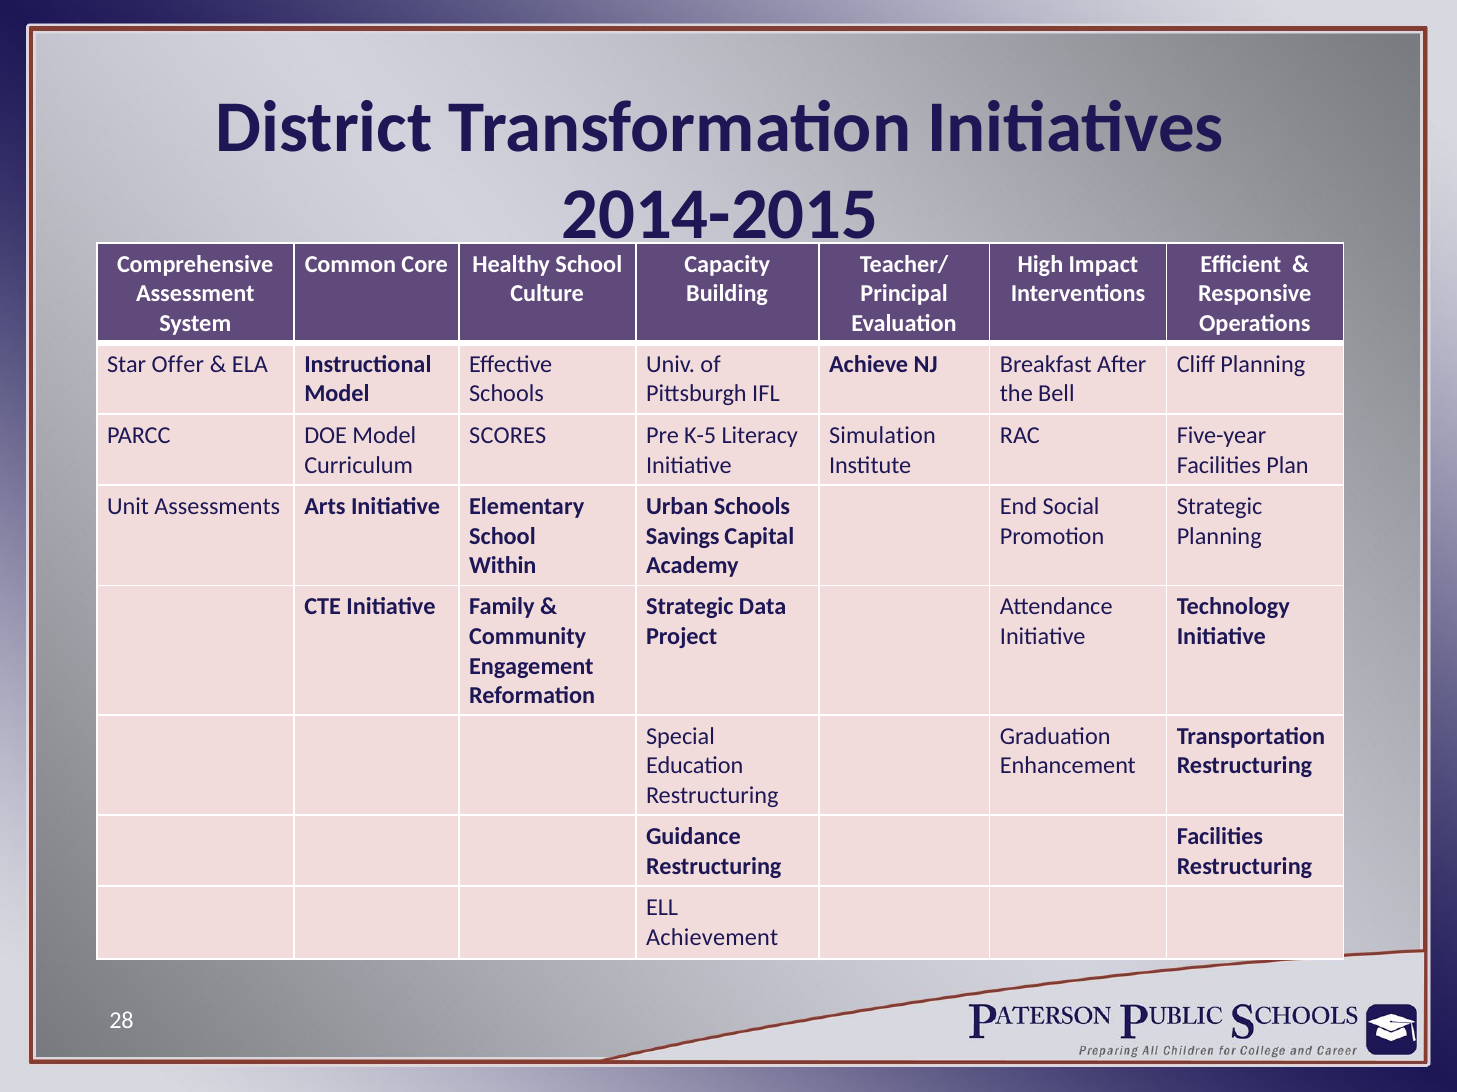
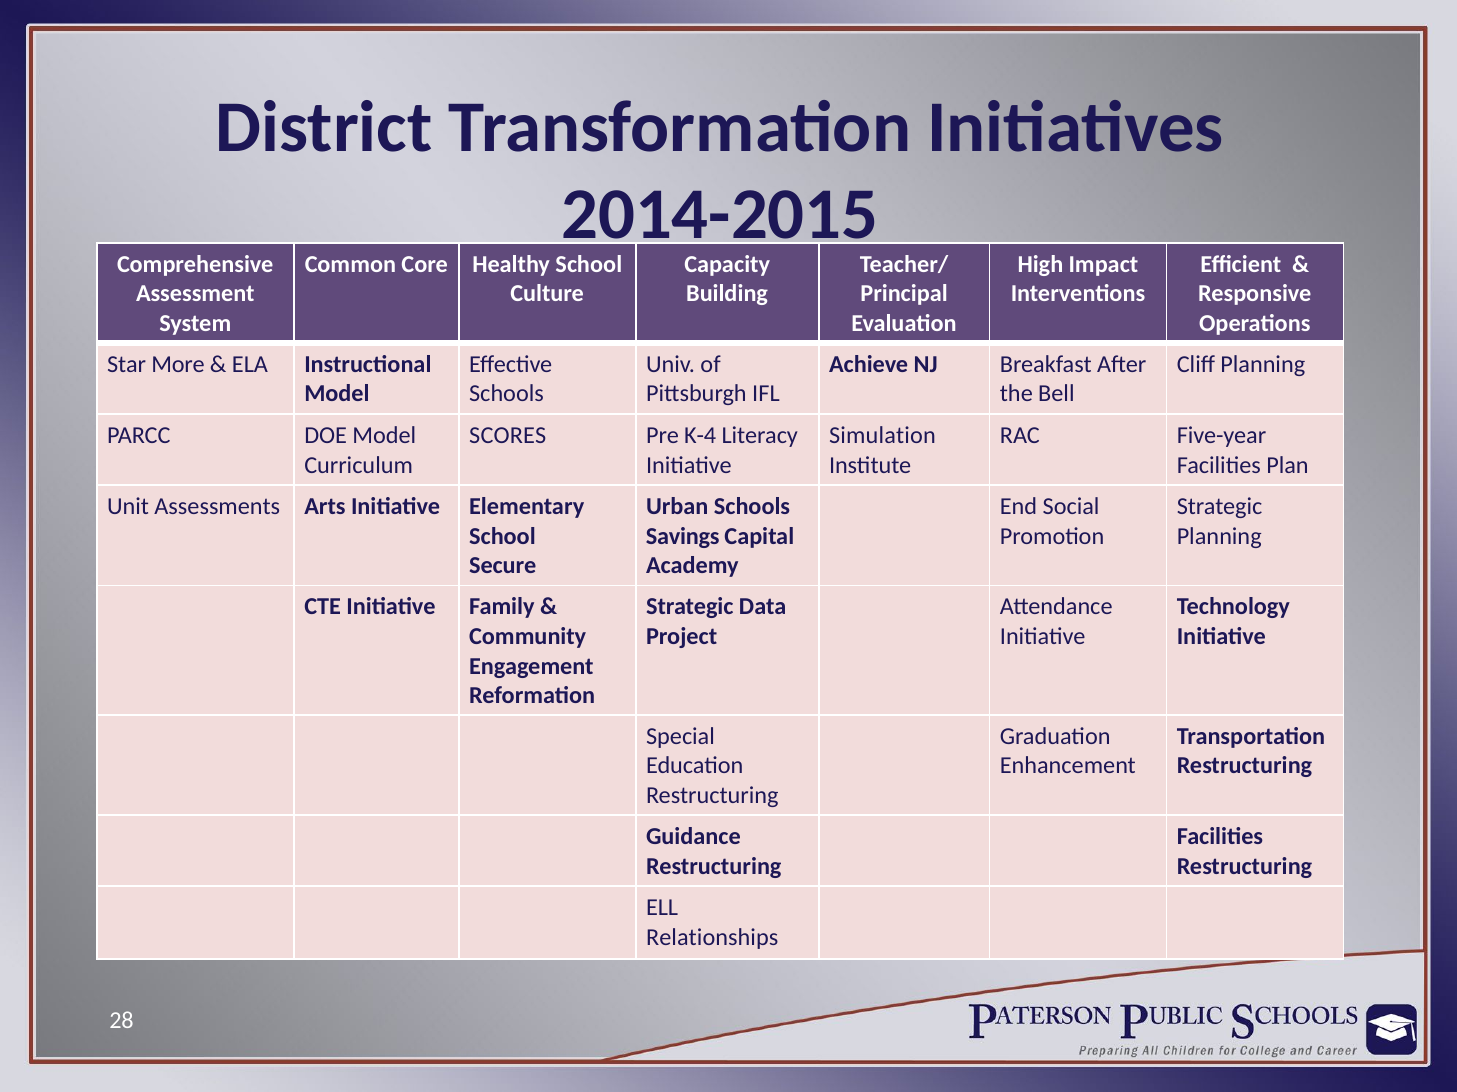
Offer: Offer -> More
K-5: K-5 -> K-4
Within: Within -> Secure
Achievement: Achievement -> Relationships
